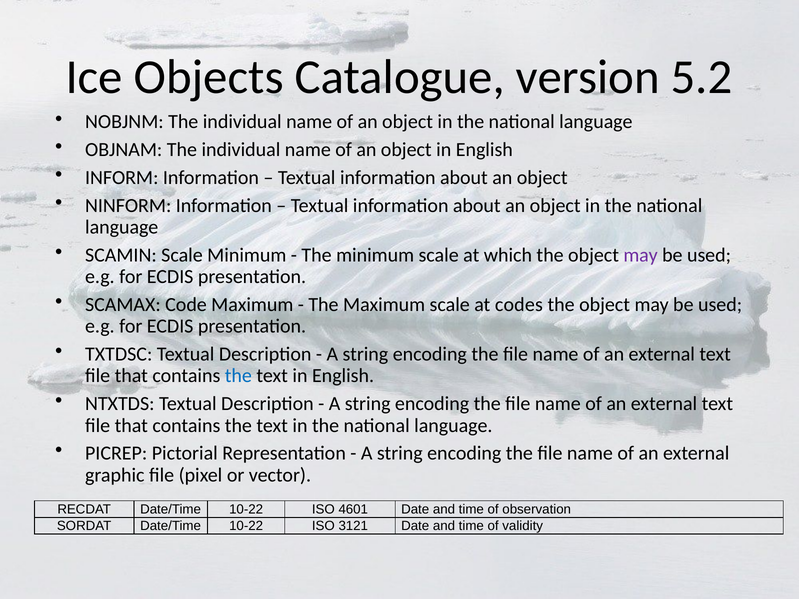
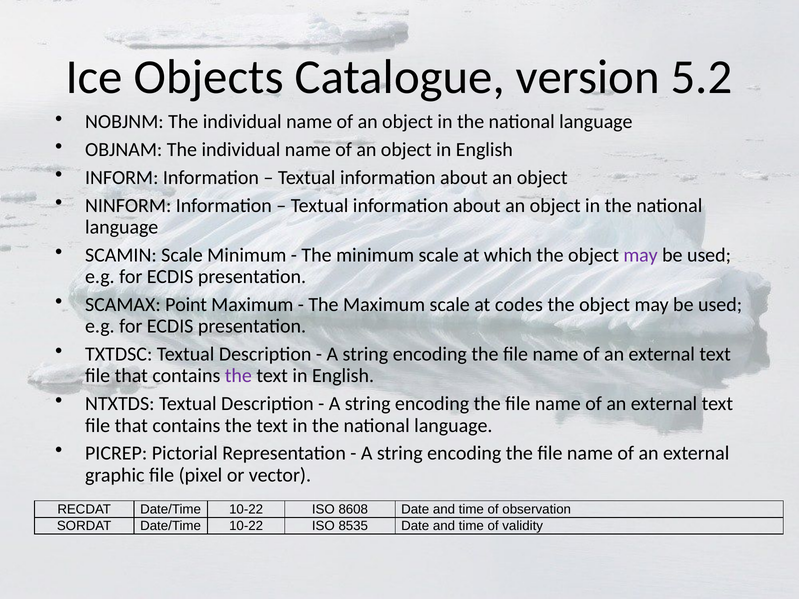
Code: Code -> Point
the at (238, 376) colour: blue -> purple
4601: 4601 -> 8608
3121: 3121 -> 8535
